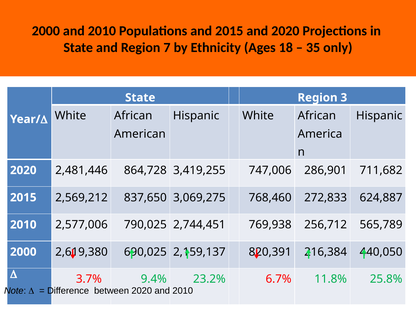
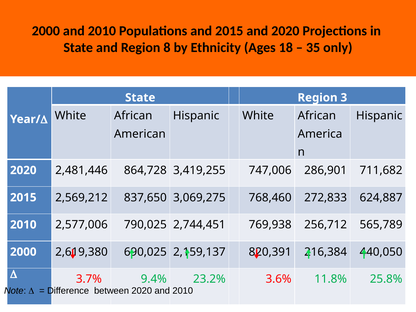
7: 7 -> 8
6.7%: 6.7% -> 3.6%
